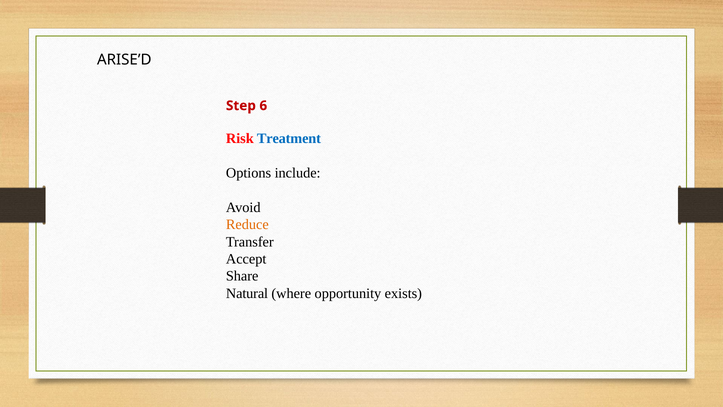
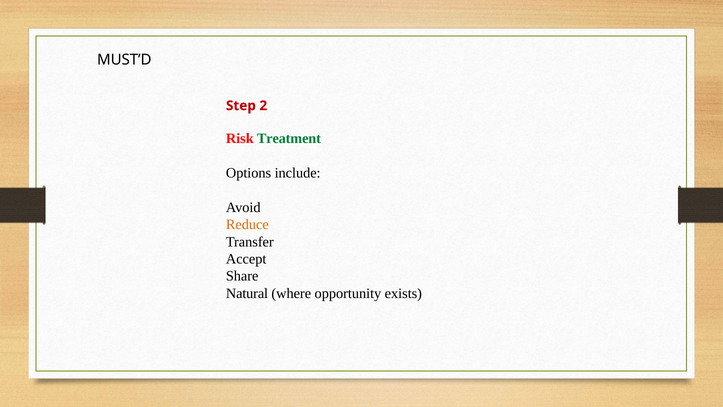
ARISE’D: ARISE’D -> MUST’D
6: 6 -> 2
Treatment colour: blue -> green
